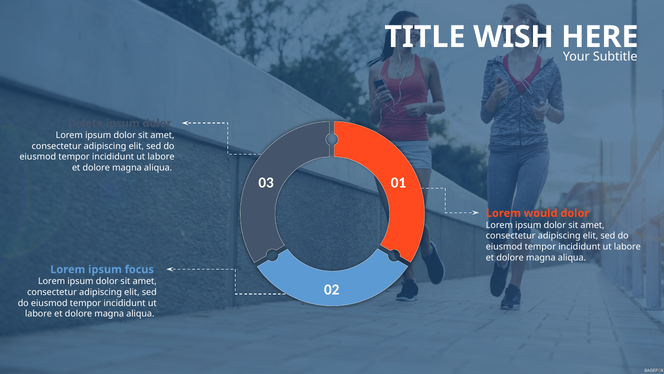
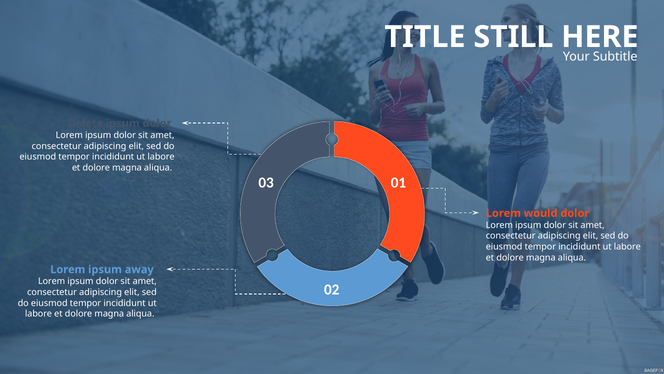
WISH: WISH -> STILL
focus: focus -> away
